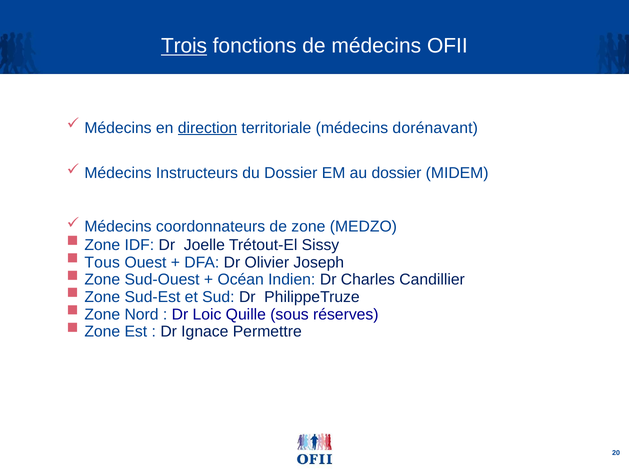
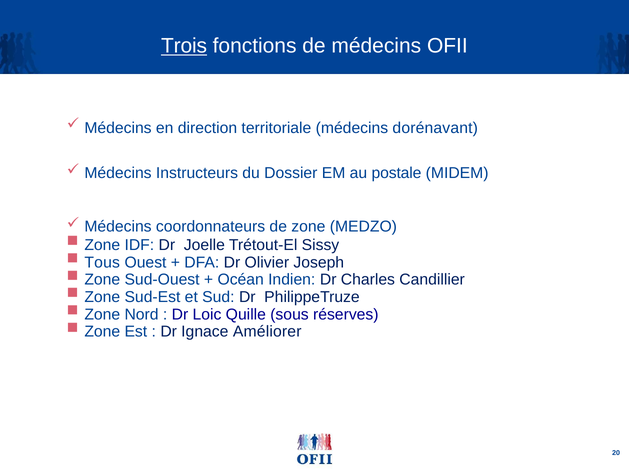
direction underline: present -> none
au dossier: dossier -> postale
Permettre: Permettre -> Améliorer
